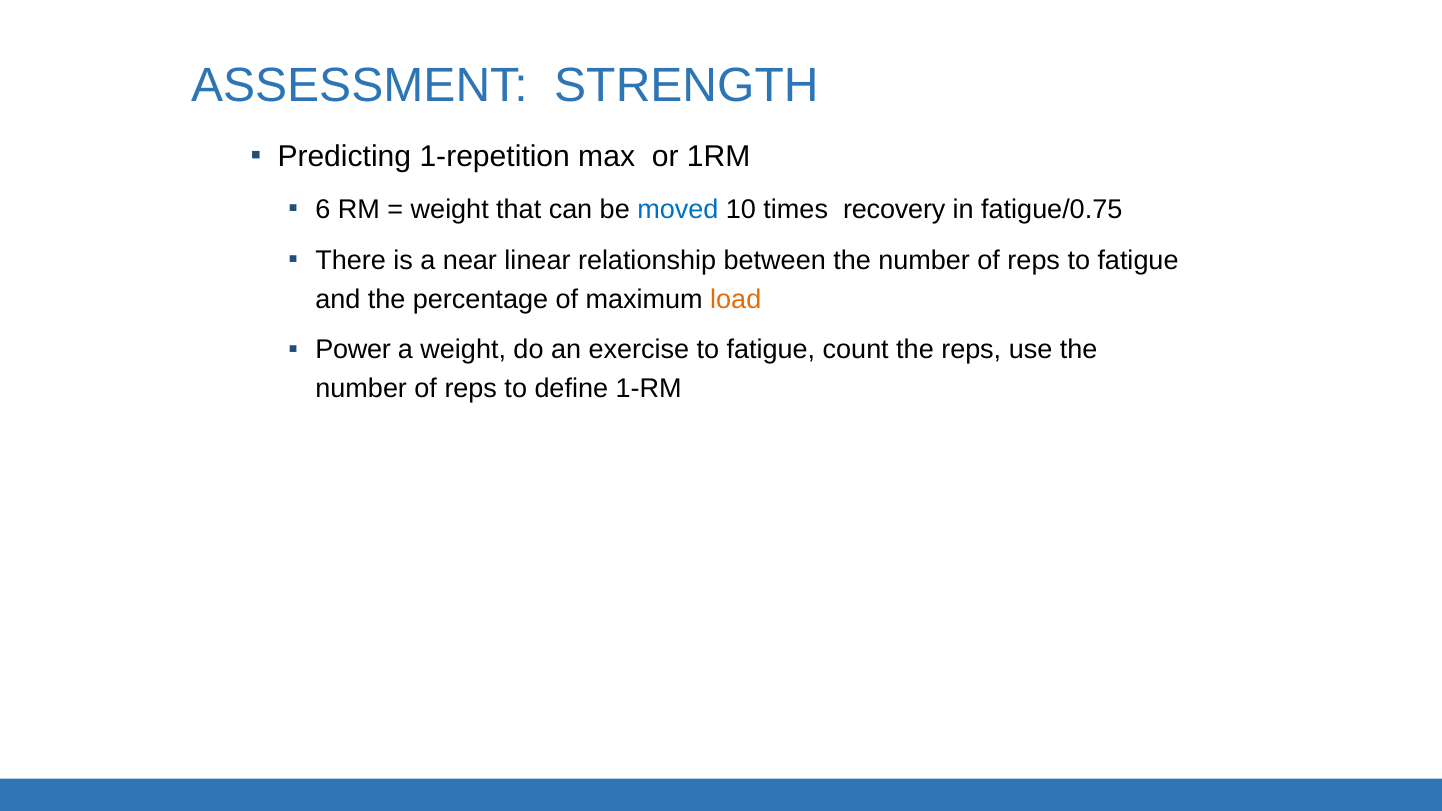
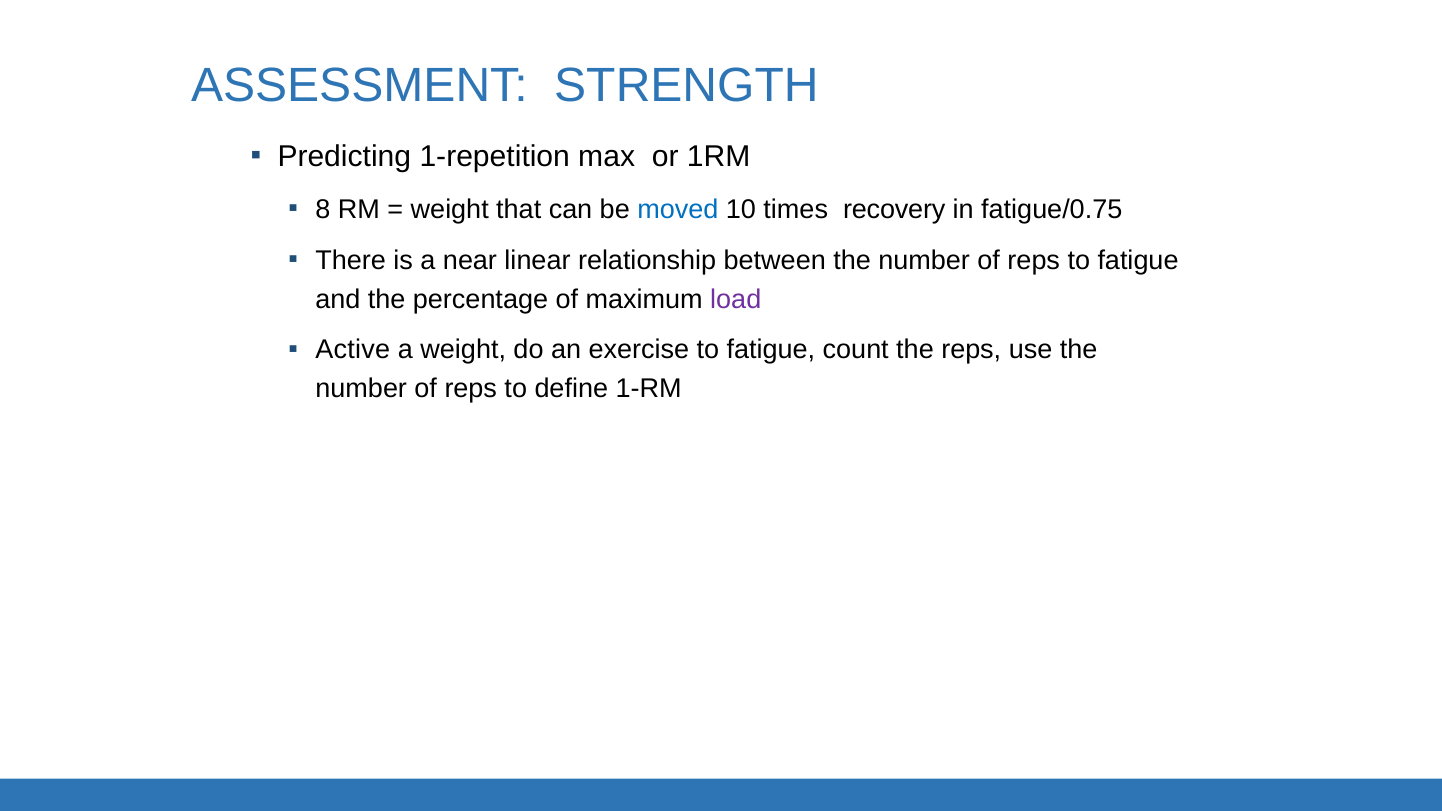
6: 6 -> 8
load colour: orange -> purple
Power: Power -> Active
